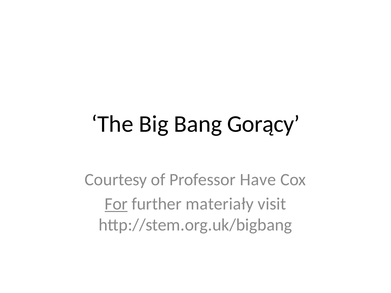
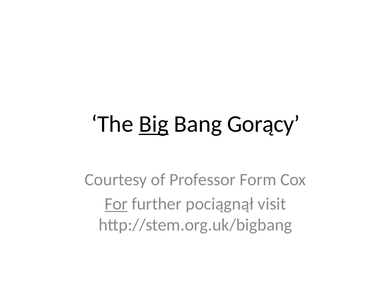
Big underline: none -> present
Have: Have -> Form
materiały: materiały -> pociągnął
